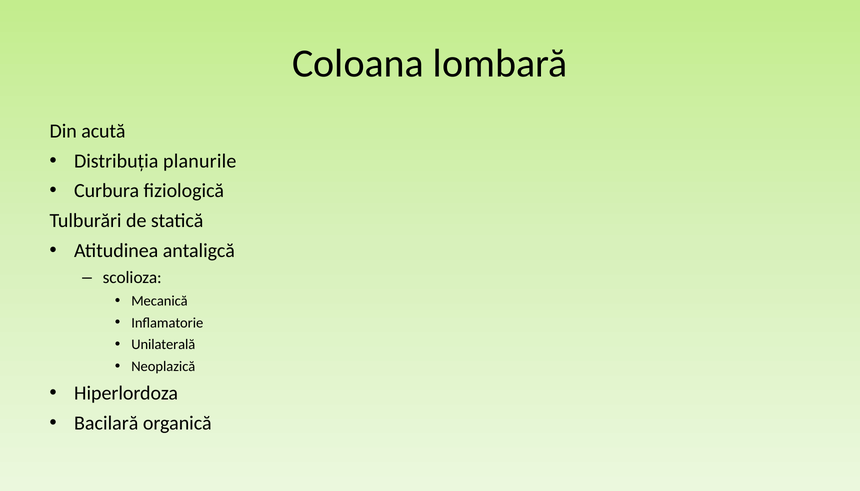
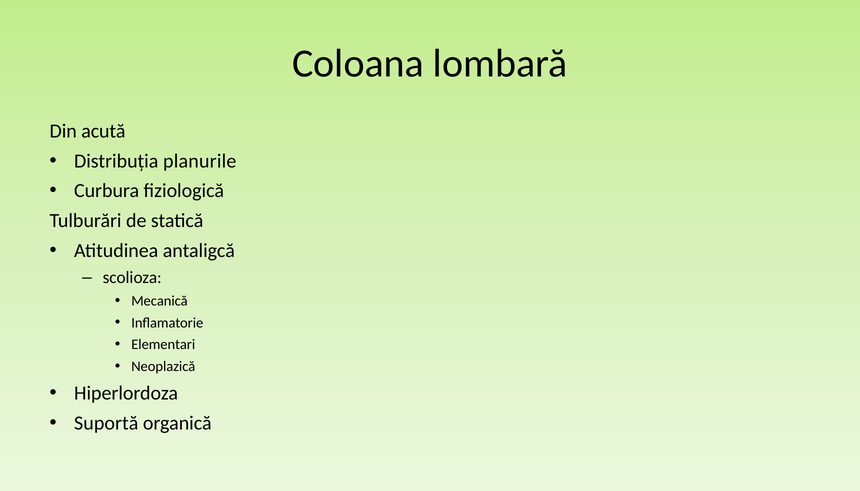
Unilaterală: Unilaterală -> Elementari
Bacilară: Bacilară -> Suportă
